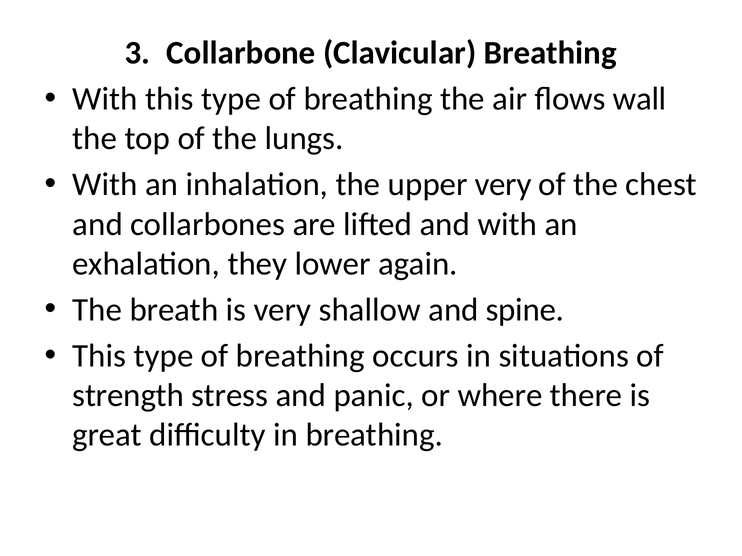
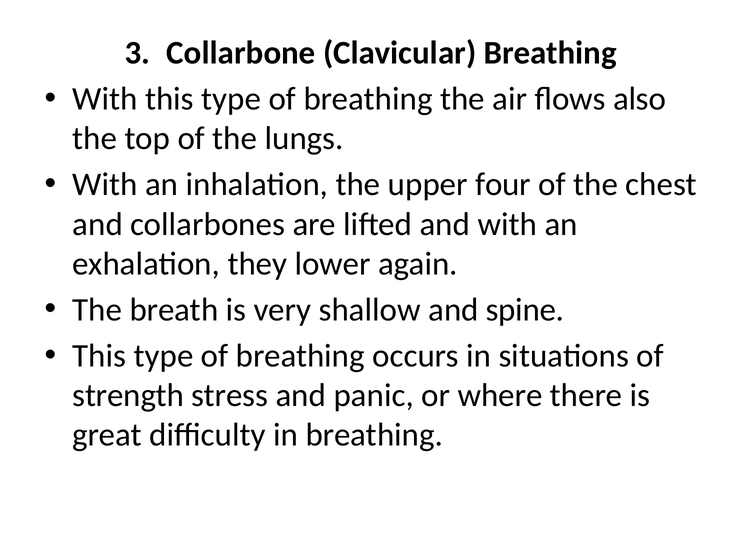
wall: wall -> also
upper very: very -> four
